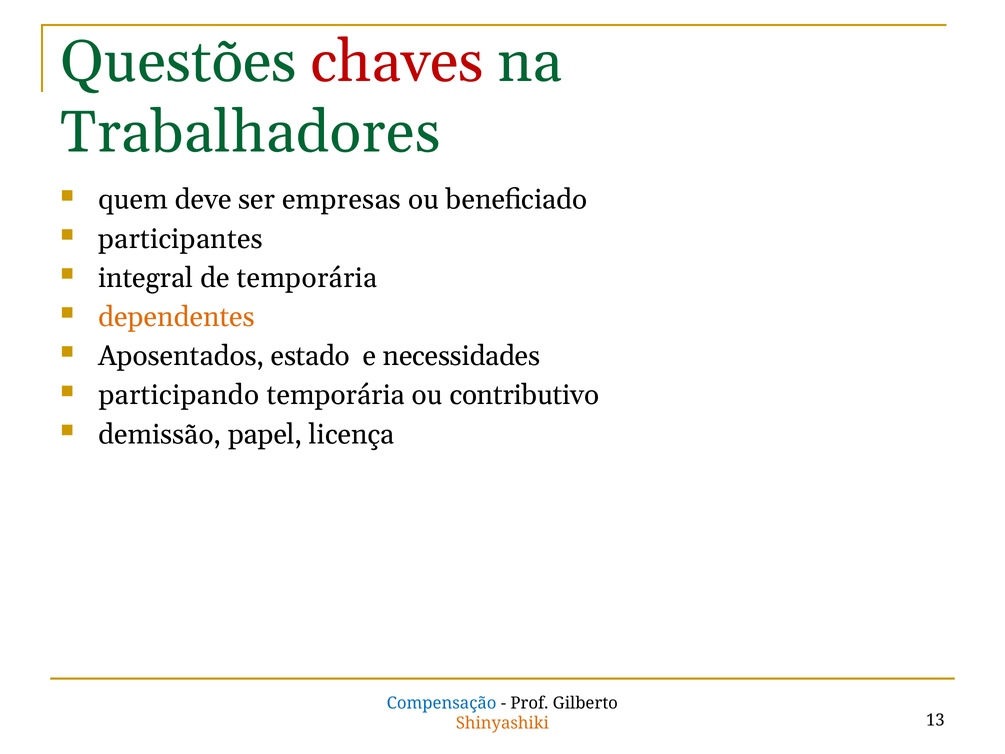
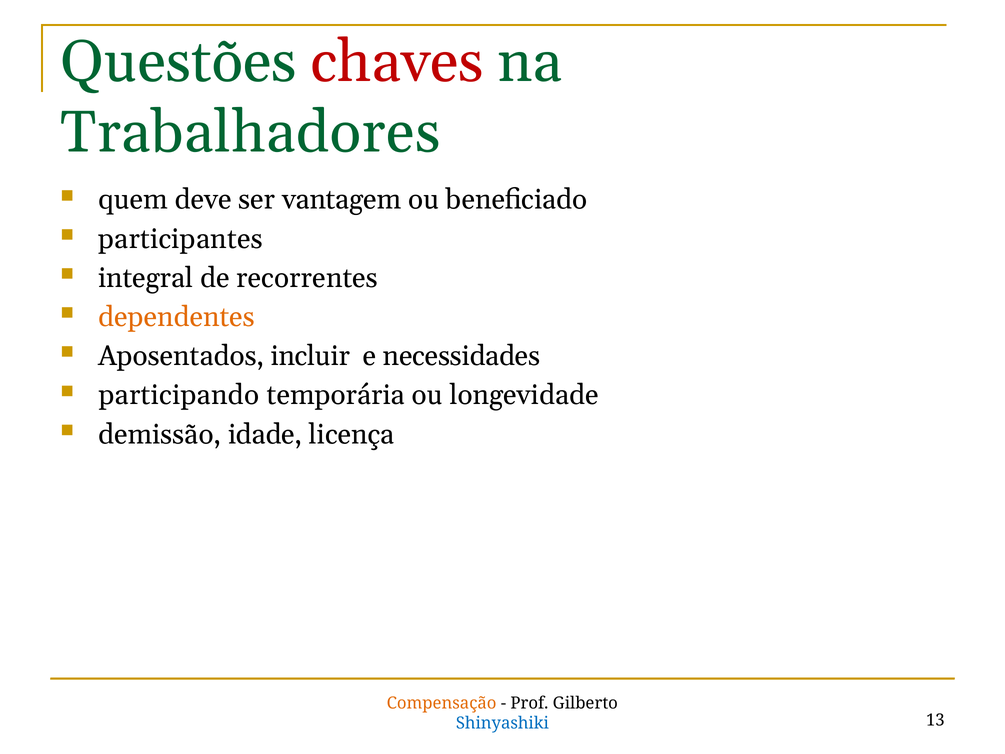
empresas: empresas -> vantagem
de temporária: temporária -> recorrentes
estado: estado -> incluir
contributivo: contributivo -> longevidade
papel: papel -> idade
Compensação colour: blue -> orange
Shinyashiki colour: orange -> blue
